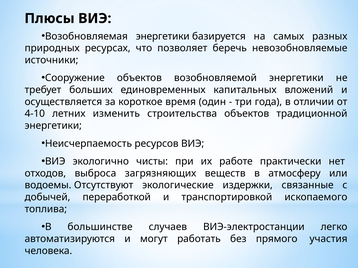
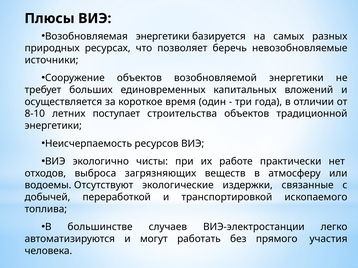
4-10: 4-10 -> 8-10
изменить: изменить -> поступает
